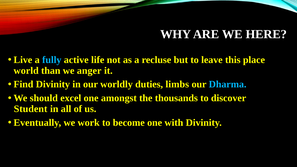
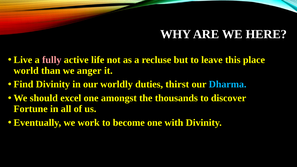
fully colour: light blue -> pink
limbs: limbs -> thirst
Student: Student -> Fortune
